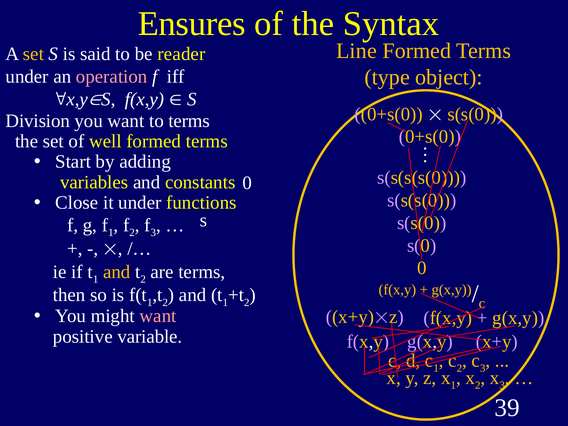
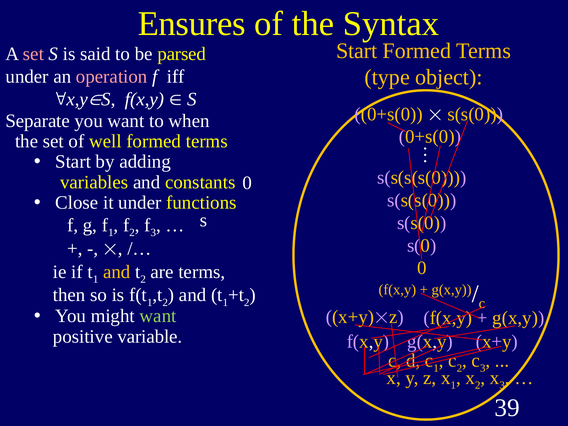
Line at (356, 51): Line -> Start
set at (33, 54) colour: yellow -> pink
reader: reader -> parsed
Division: Division -> Separate
to terms: terms -> when
want at (158, 316) colour: pink -> light green
